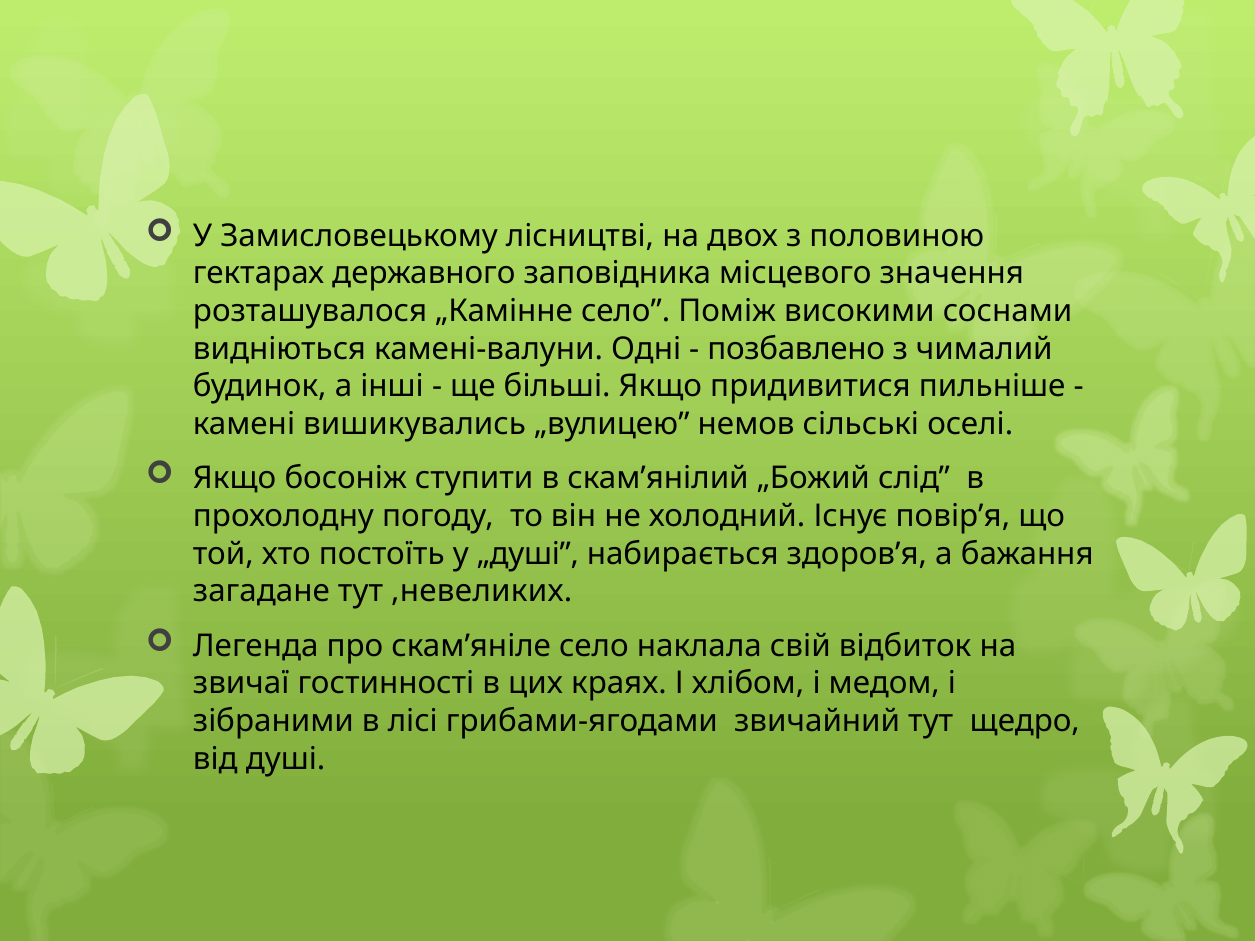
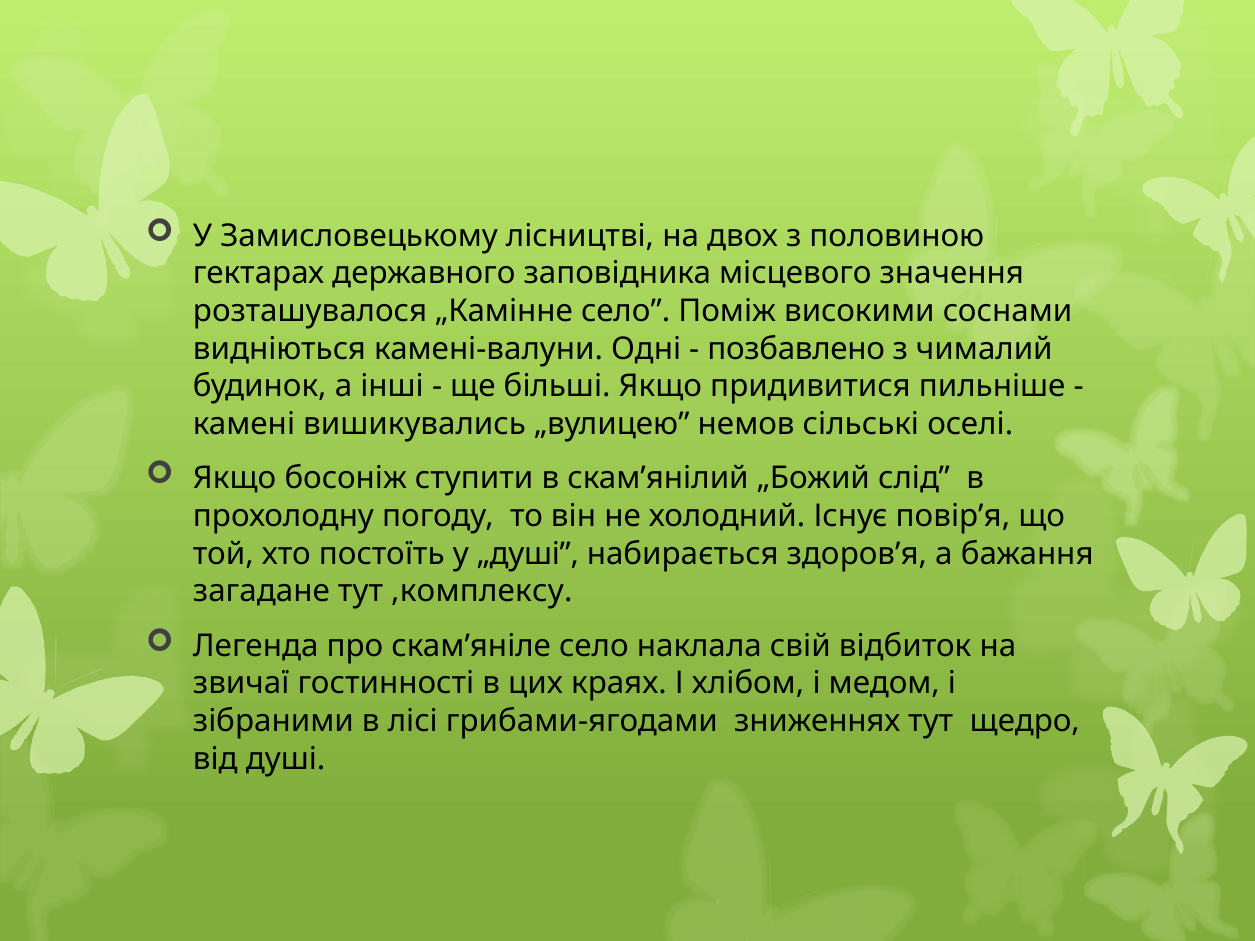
,невеликих: ,невеликих -> ,комплексу
звичайний: звичайний -> зниженнях
